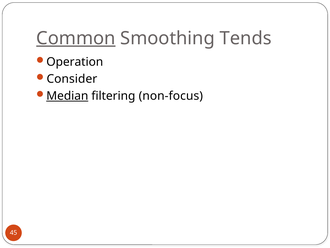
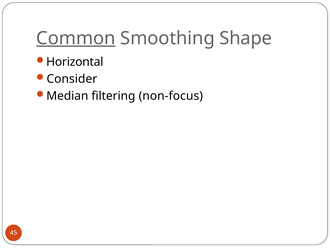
Tends: Tends -> Shape
Operation: Operation -> Horizontal
Median underline: present -> none
